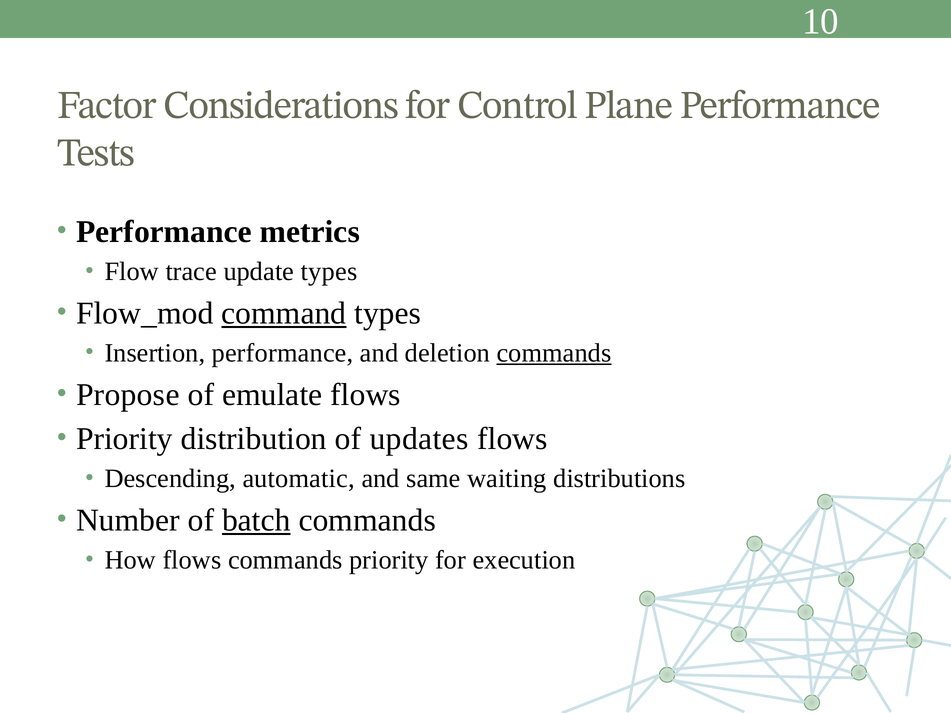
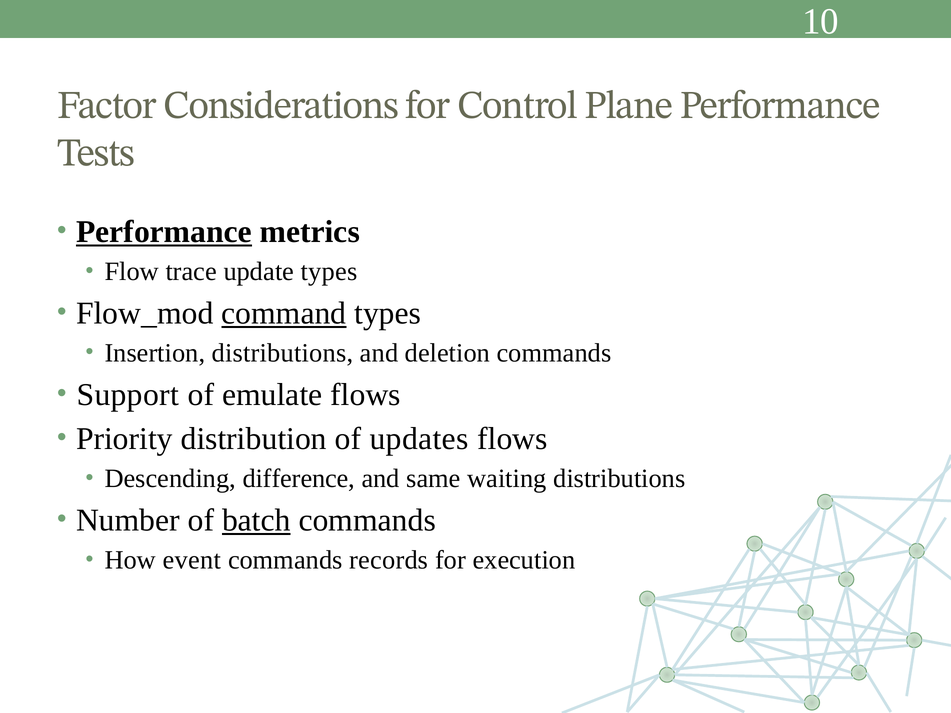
Performance at (164, 232) underline: none -> present
Insertion performance: performance -> distributions
commands at (554, 353) underline: present -> none
Propose: Propose -> Support
automatic: automatic -> difference
How flows: flows -> event
commands priority: priority -> records
